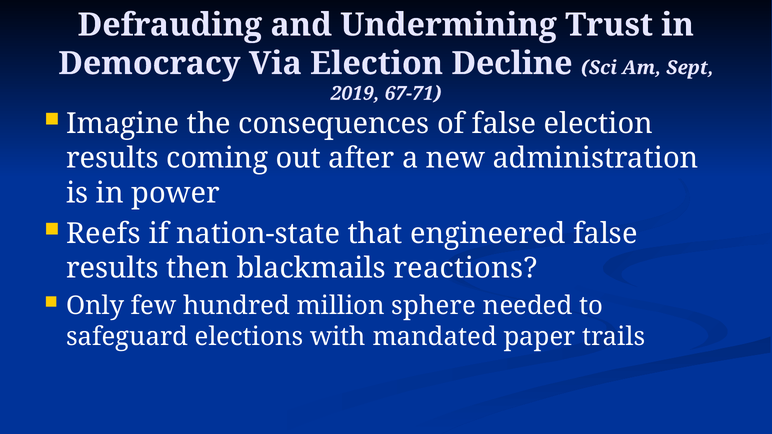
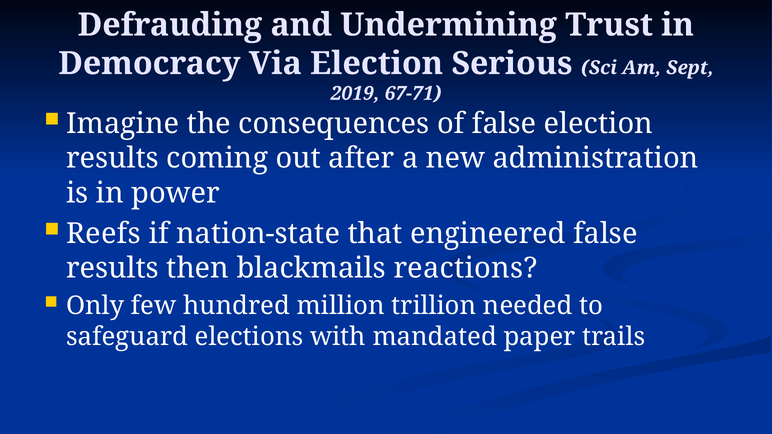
Decline: Decline -> Serious
sphere: sphere -> trillion
